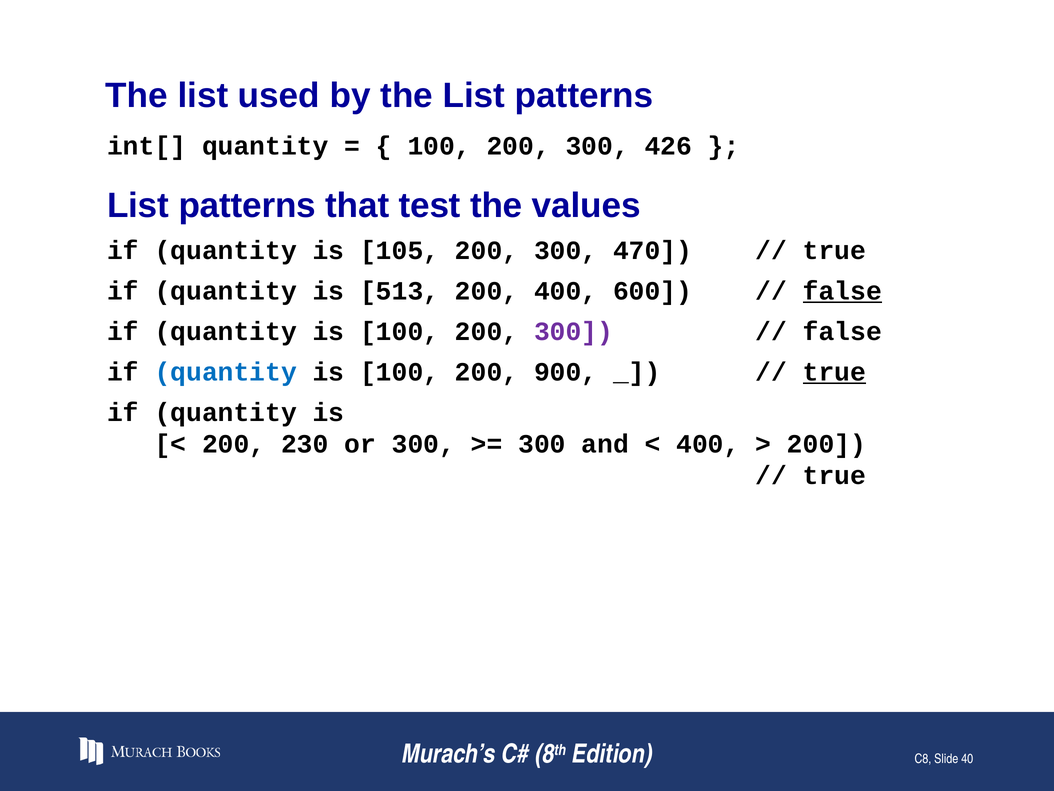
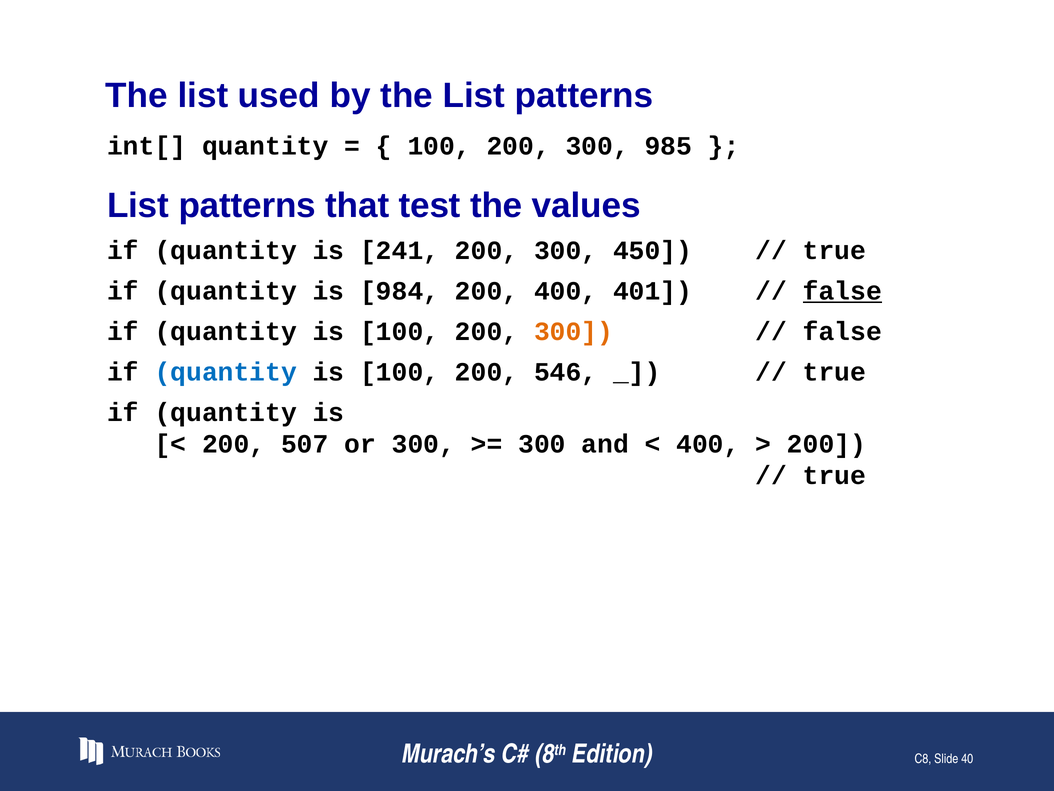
426: 426 -> 985
105: 105 -> 241
470: 470 -> 450
513: 513 -> 984
600: 600 -> 401
300 at (574, 331) colour: purple -> orange
900: 900 -> 546
true at (834, 372) underline: present -> none
230: 230 -> 507
